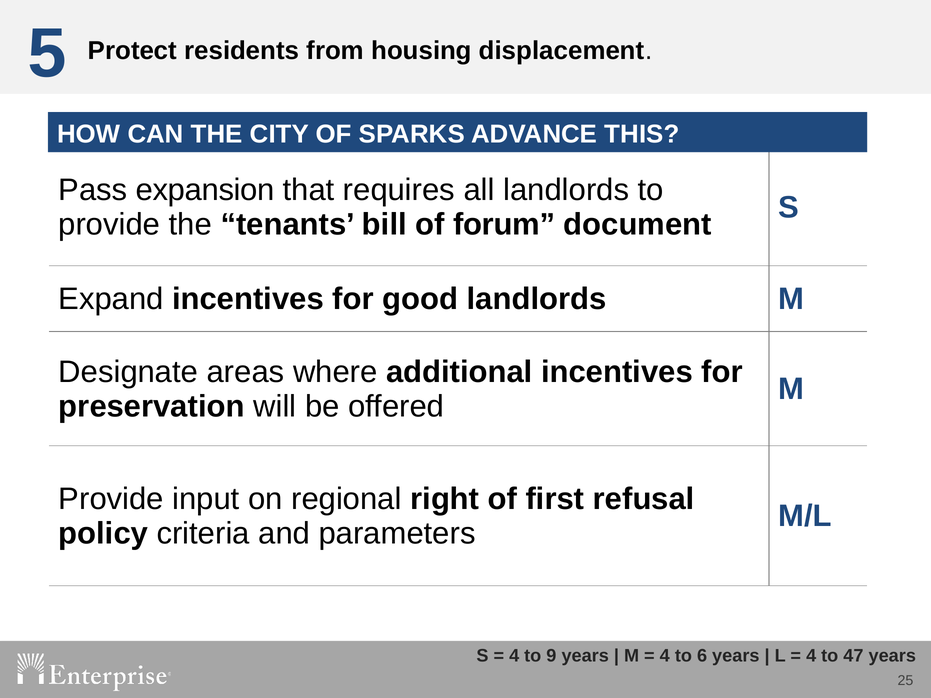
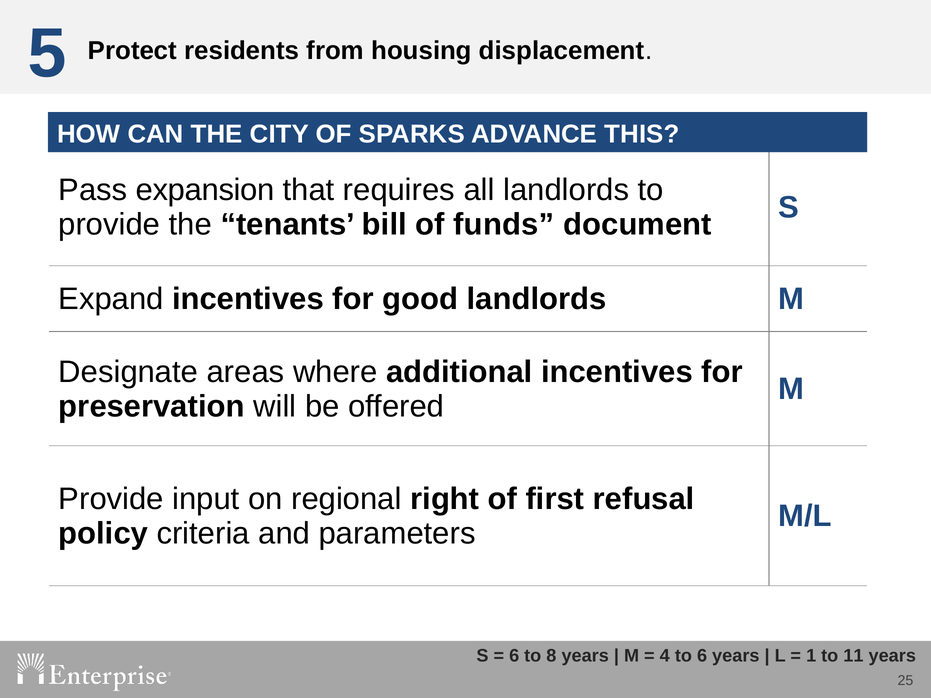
forum: forum -> funds
4 at (514, 656): 4 -> 6
9: 9 -> 8
4 at (811, 656): 4 -> 1
47: 47 -> 11
